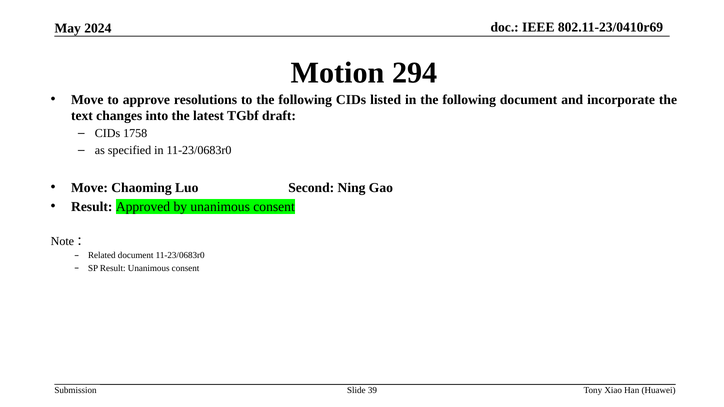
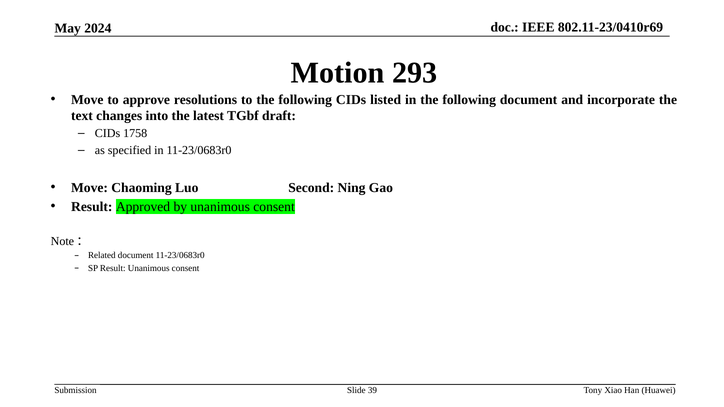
294: 294 -> 293
